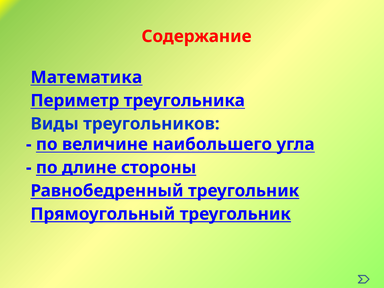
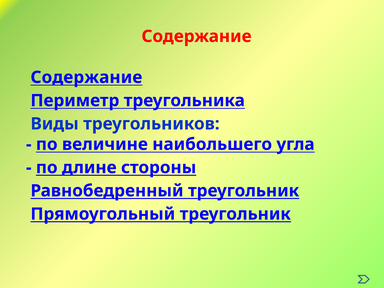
Математика at (86, 77): Математика -> Содержание
